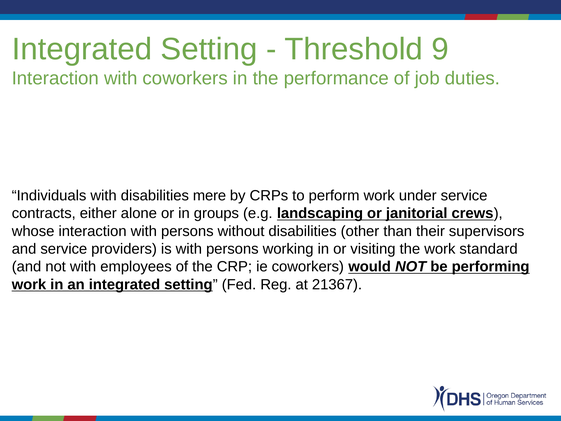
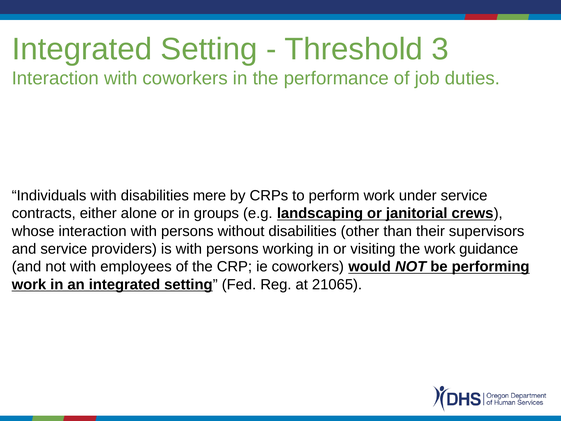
9: 9 -> 3
standard: standard -> guidance
21367: 21367 -> 21065
